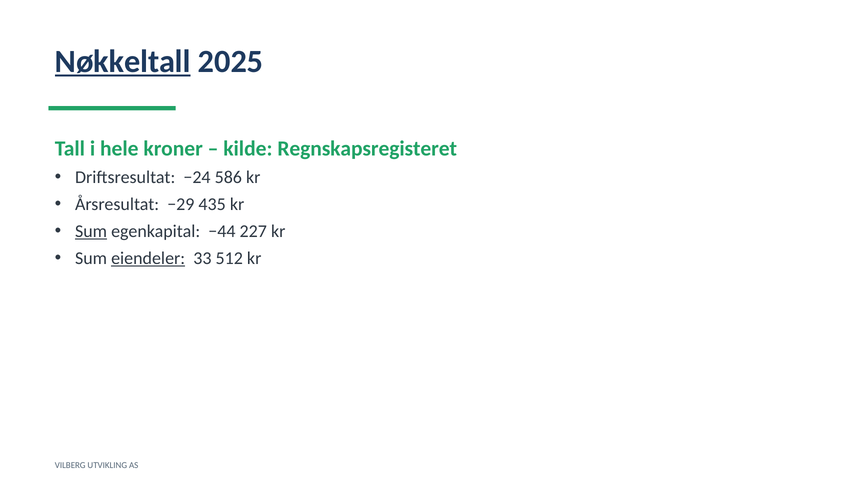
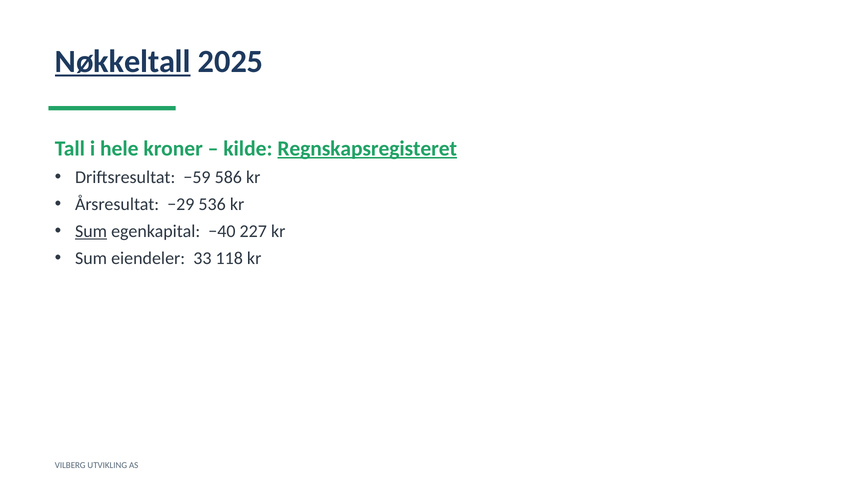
Regnskapsregisteret underline: none -> present
−24: −24 -> −59
435: 435 -> 536
−44: −44 -> −40
eiendeler underline: present -> none
512: 512 -> 118
